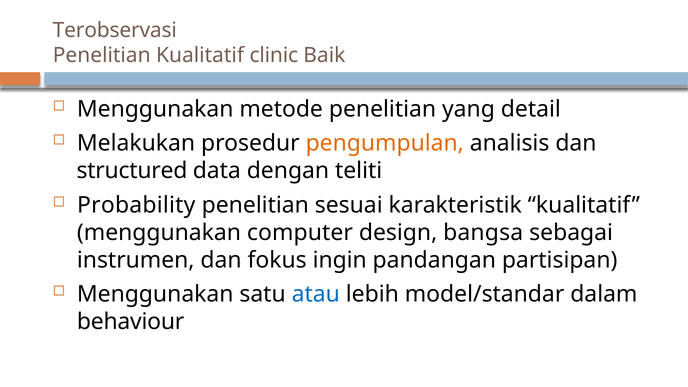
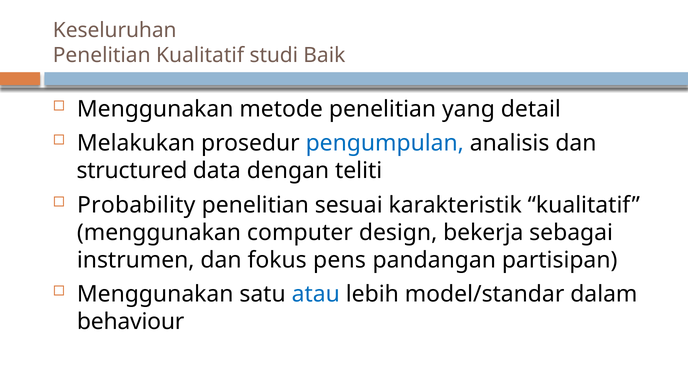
Terobservasi: Terobservasi -> Keseluruhan
clinic: clinic -> studi
pengumpulan colour: orange -> blue
bangsa: bangsa -> bekerja
ingin: ingin -> pens
